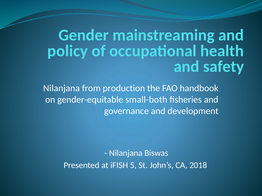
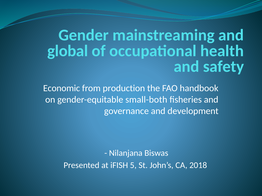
policy: policy -> global
Nilanjana at (61, 88): Nilanjana -> Economic
